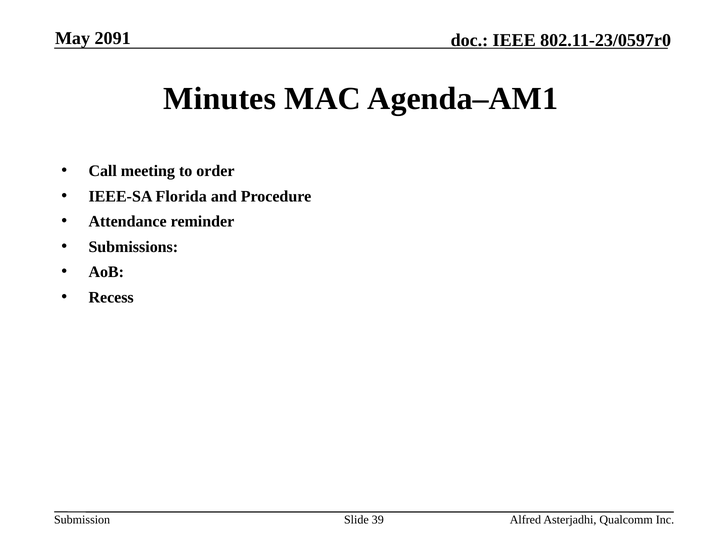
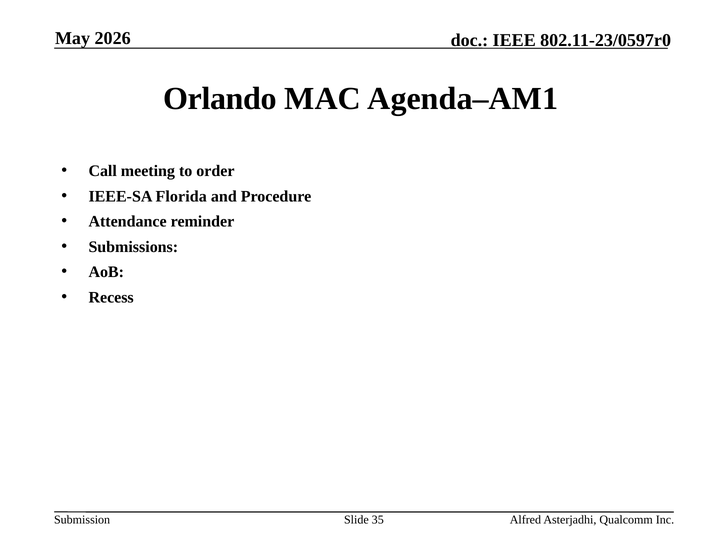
2091: 2091 -> 2026
Minutes: Minutes -> Orlando
39: 39 -> 35
